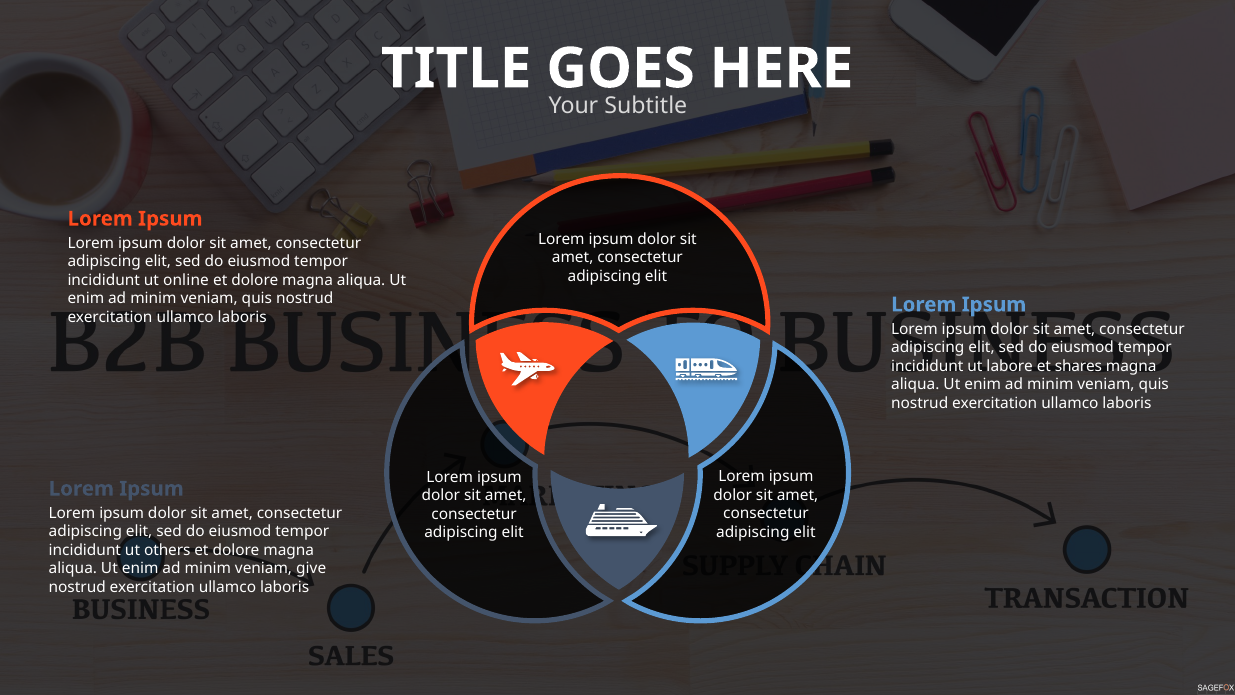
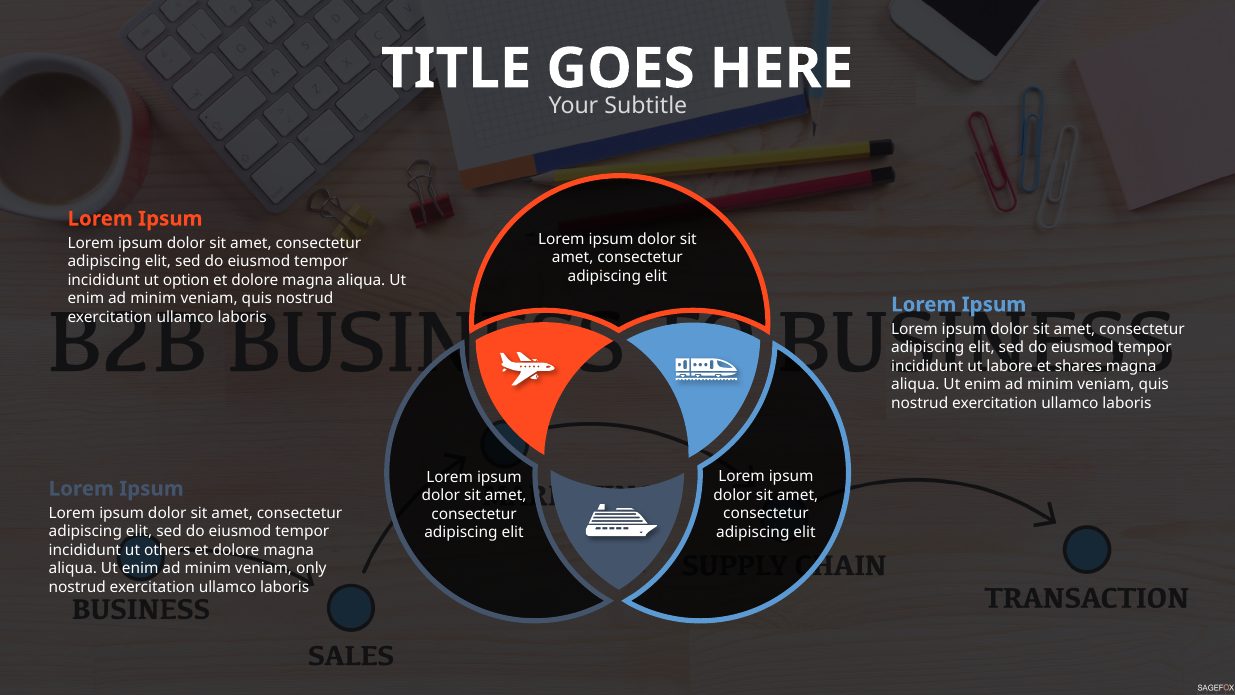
online: online -> option
give: give -> only
